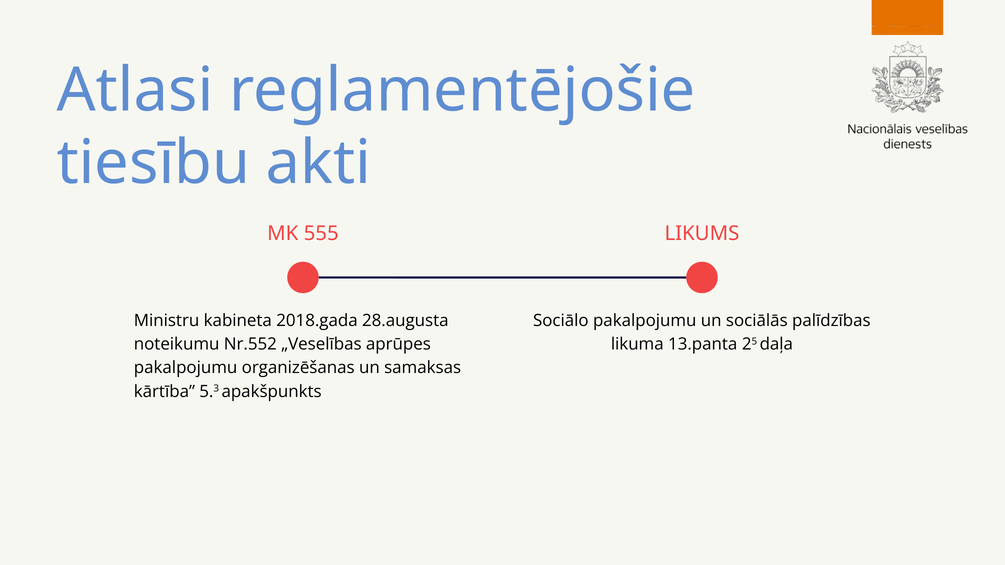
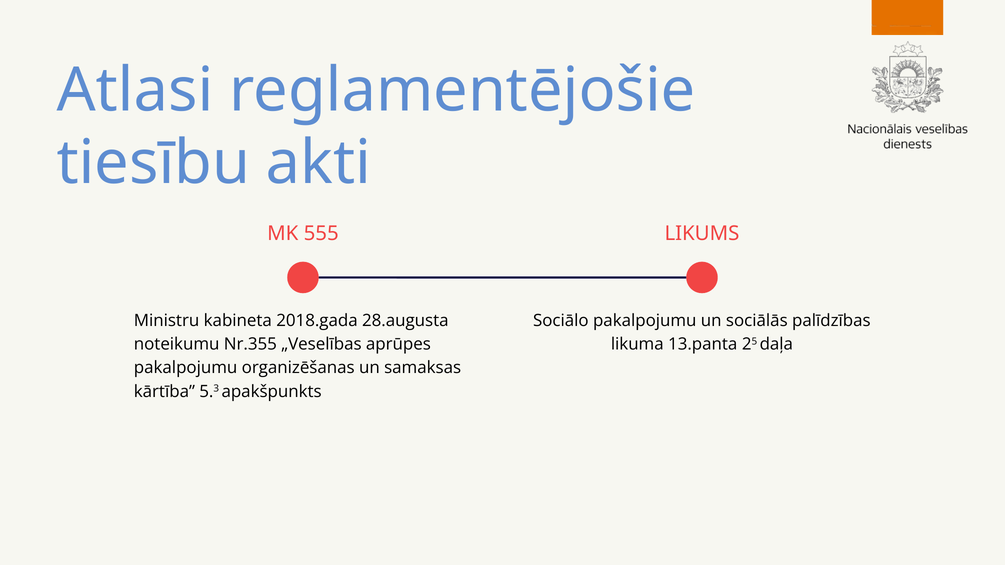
Nr.552: Nr.552 -> Nr.355
